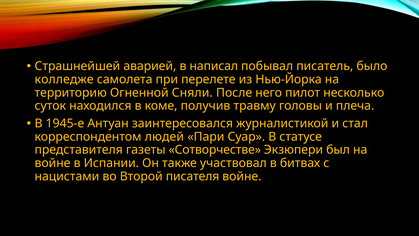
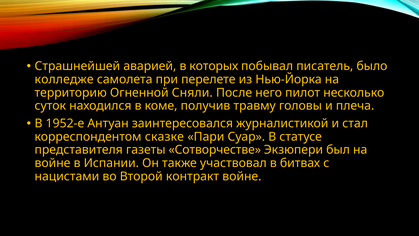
написал: написал -> которых
1945-е: 1945-е -> 1952-е
людей: людей -> сказке
писателя: писателя -> контракт
